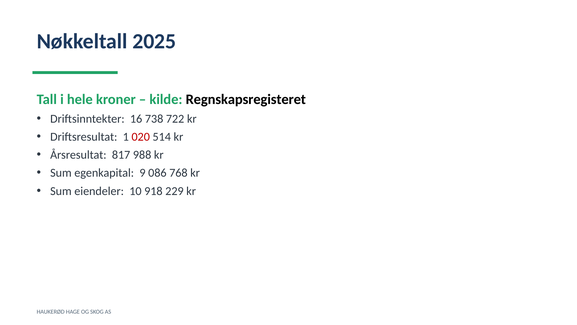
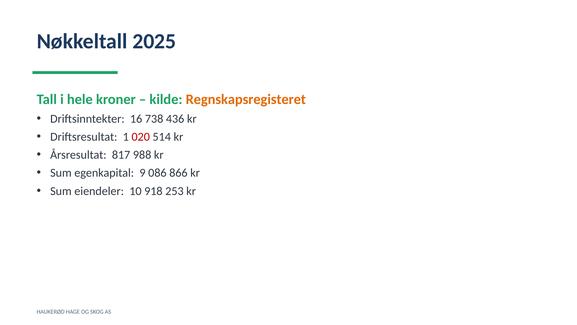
Regnskapsregisteret colour: black -> orange
722: 722 -> 436
768: 768 -> 866
229: 229 -> 253
